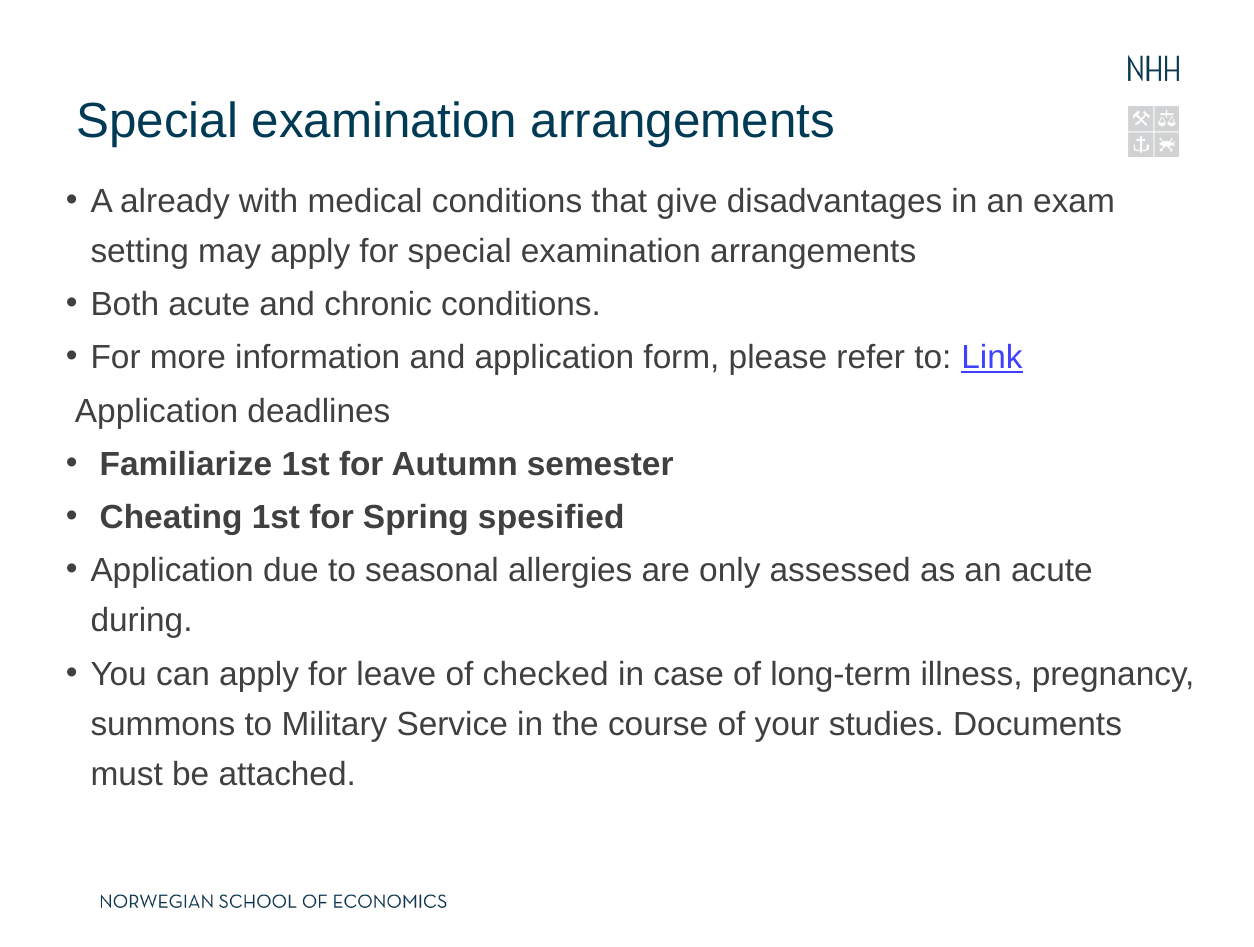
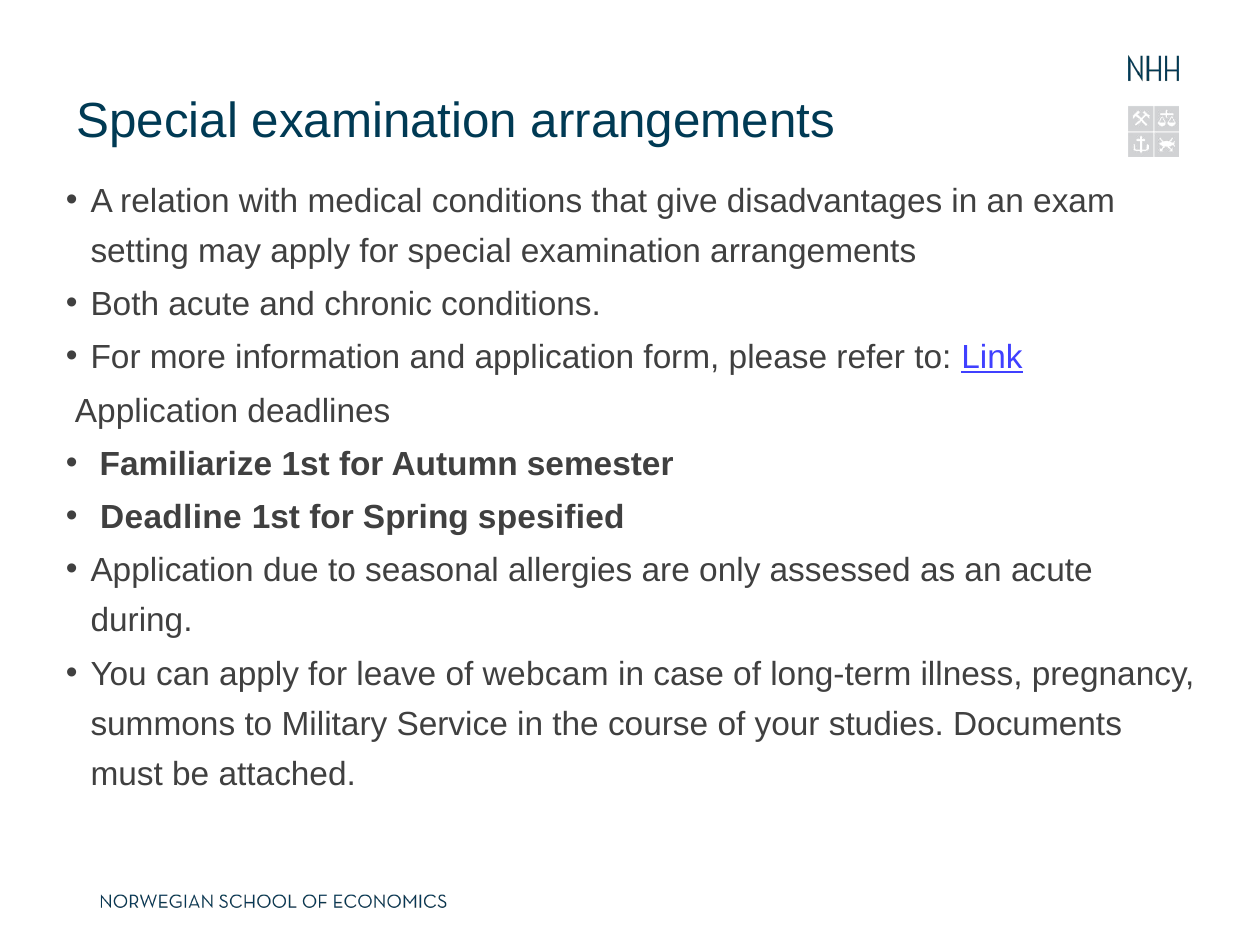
already: already -> relation
Cheating: Cheating -> Deadline
checked: checked -> webcam
